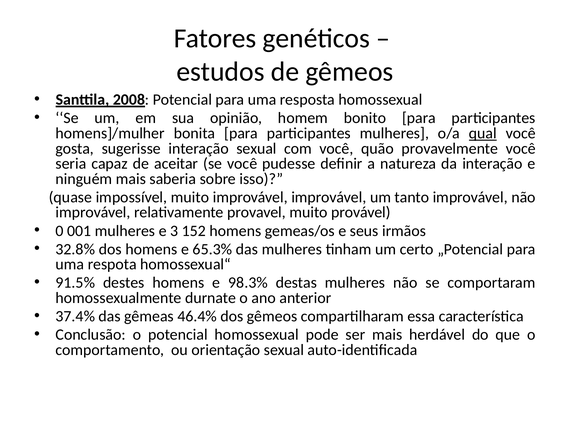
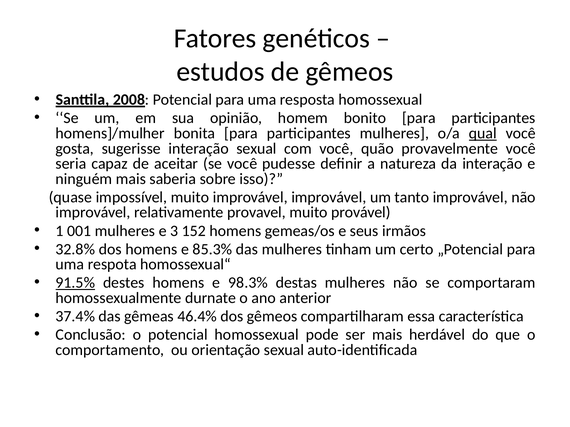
0: 0 -> 1
65.3%: 65.3% -> 85.3%
91.5% underline: none -> present
